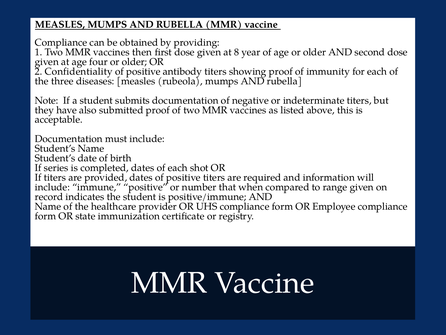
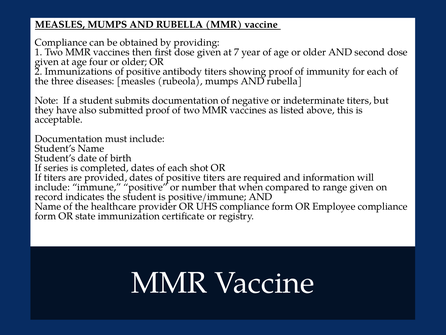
8: 8 -> 7
Confidentiality: Confidentiality -> Immunizations
